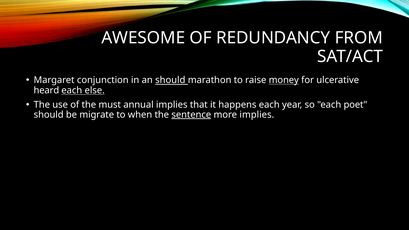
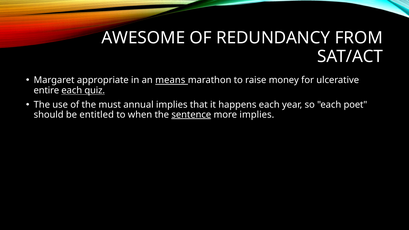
conjunction: conjunction -> appropriate
an should: should -> means
money underline: present -> none
heard: heard -> entire
else: else -> quiz
migrate: migrate -> entitled
